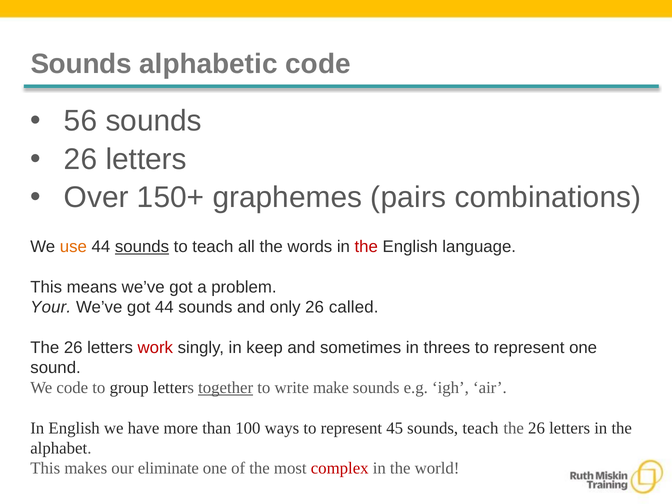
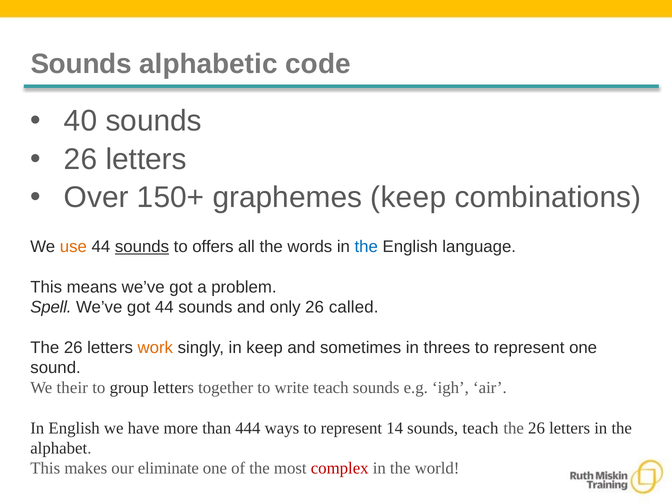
56: 56 -> 40
graphemes pairs: pairs -> keep
to teach: teach -> offers
the at (366, 247) colour: red -> blue
Your: Your -> Spell
work colour: red -> orange
We code: code -> their
together underline: present -> none
write make: make -> teach
100: 100 -> 444
45: 45 -> 14
